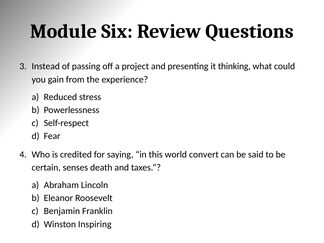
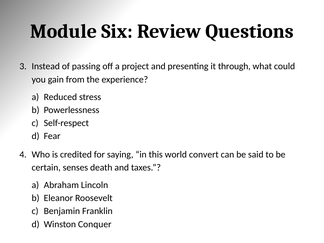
thinking: thinking -> through
Inspiring: Inspiring -> Conquer
